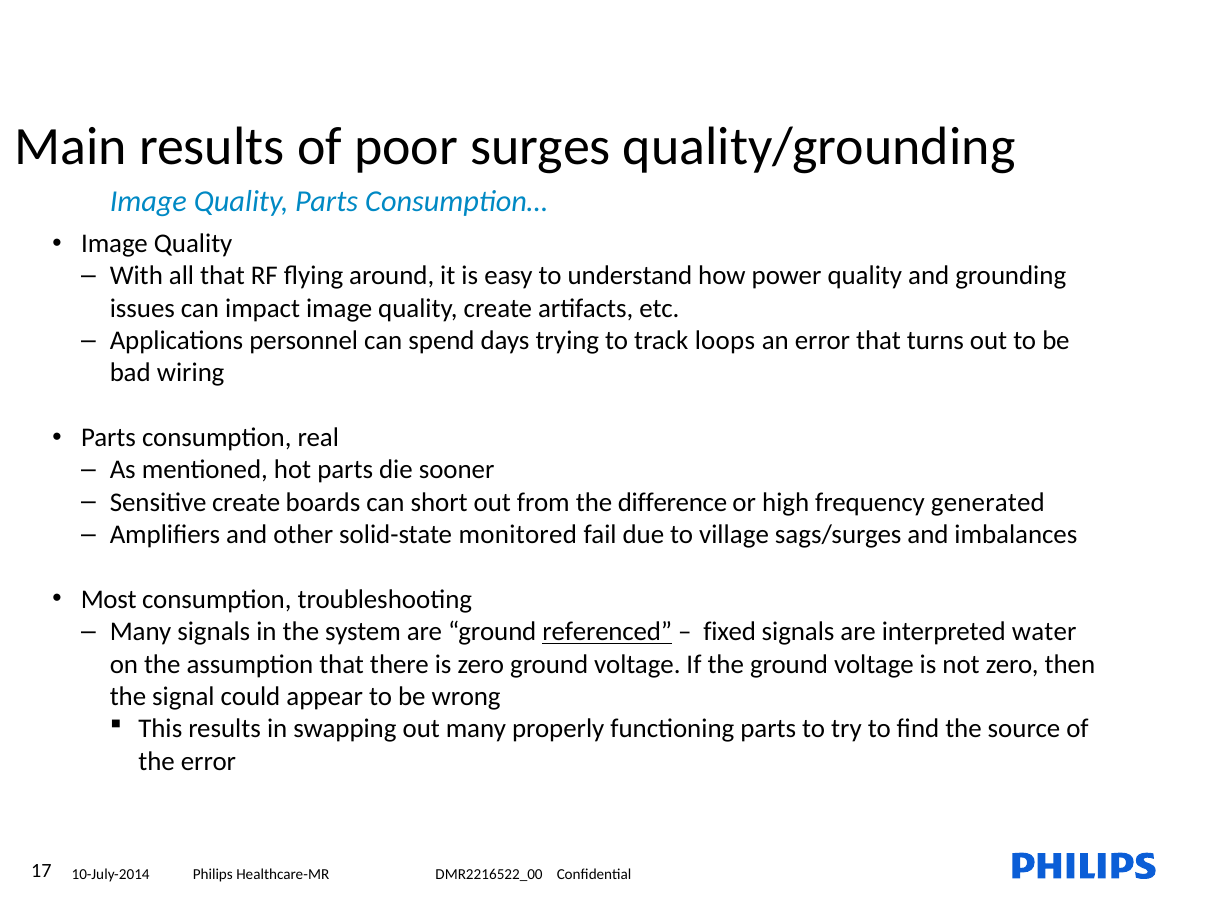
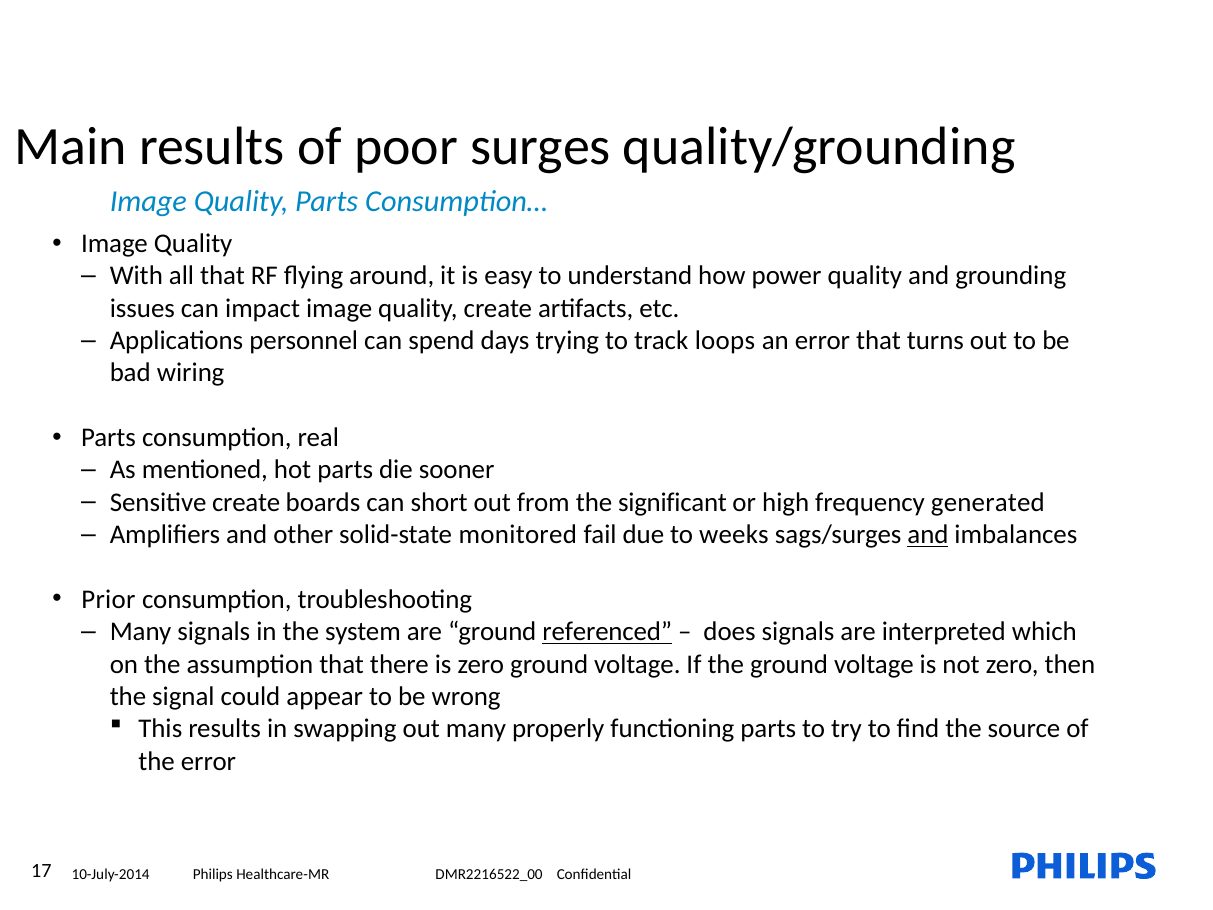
difference: difference -> significant
village: village -> weeks
and at (928, 535) underline: none -> present
Most: Most -> Prior
fixed: fixed -> does
water: water -> which
